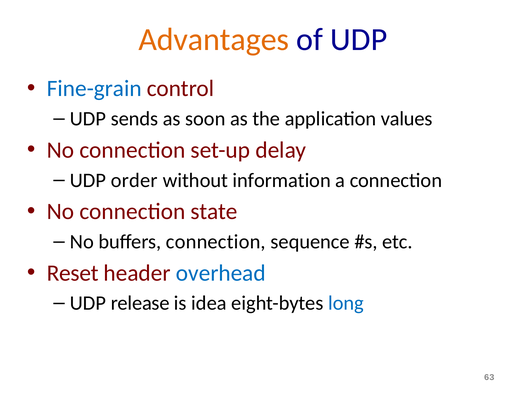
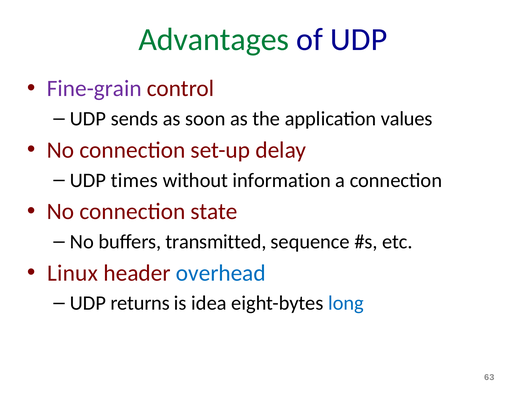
Advantages colour: orange -> green
Fine-grain colour: blue -> purple
order: order -> times
buffers connection: connection -> transmitted
Reset: Reset -> Linux
release: release -> returns
